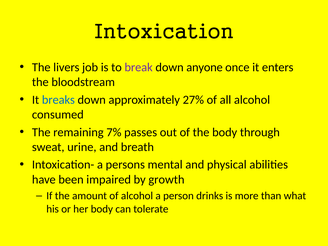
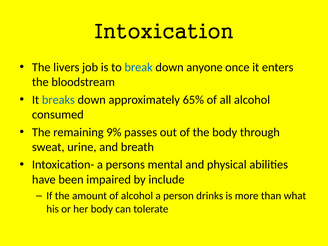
break colour: purple -> blue
27%: 27% -> 65%
7%: 7% -> 9%
growth: growth -> include
